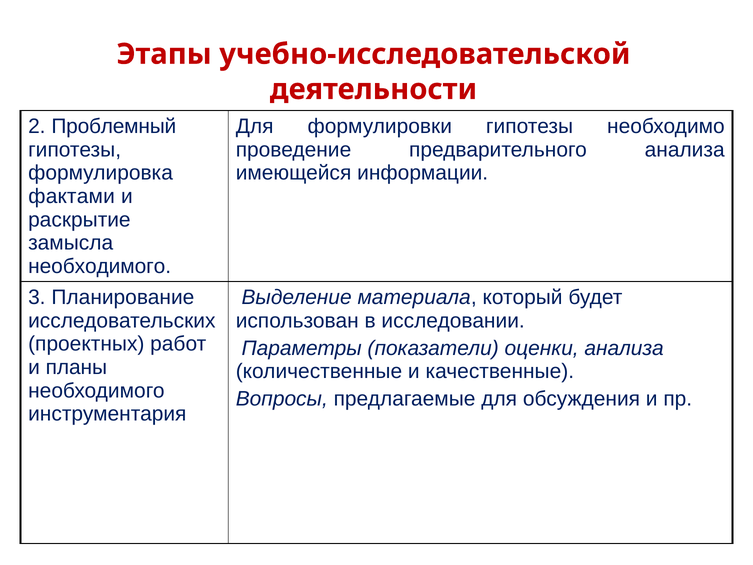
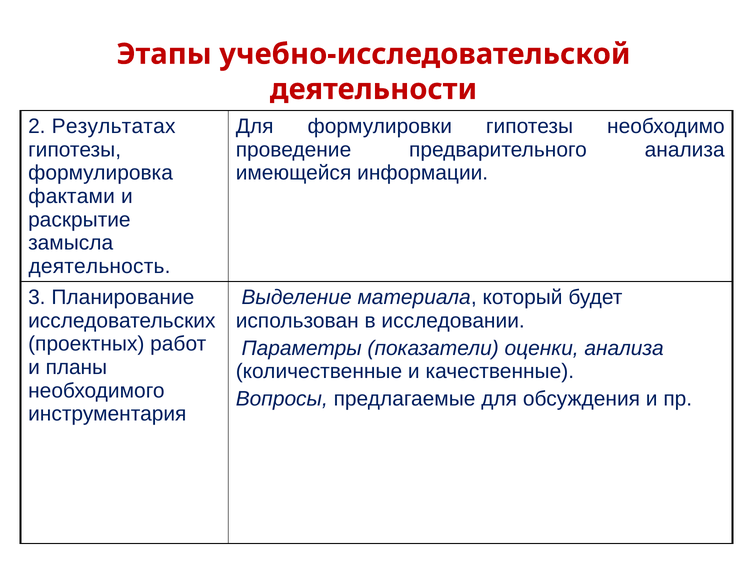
Проблемный: Проблемный -> Результатах
необходимого at (100, 266): необходимого -> деятельность
